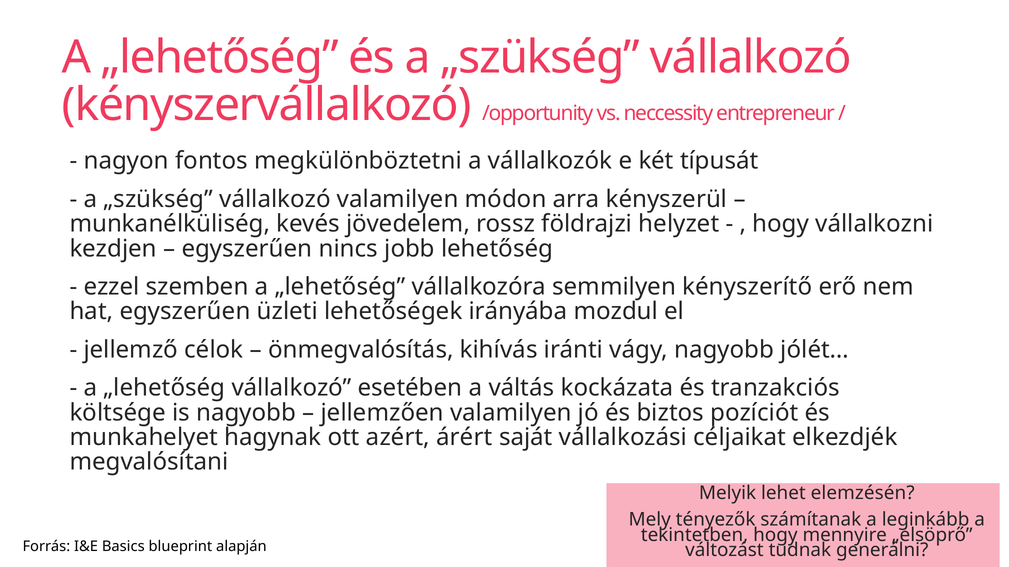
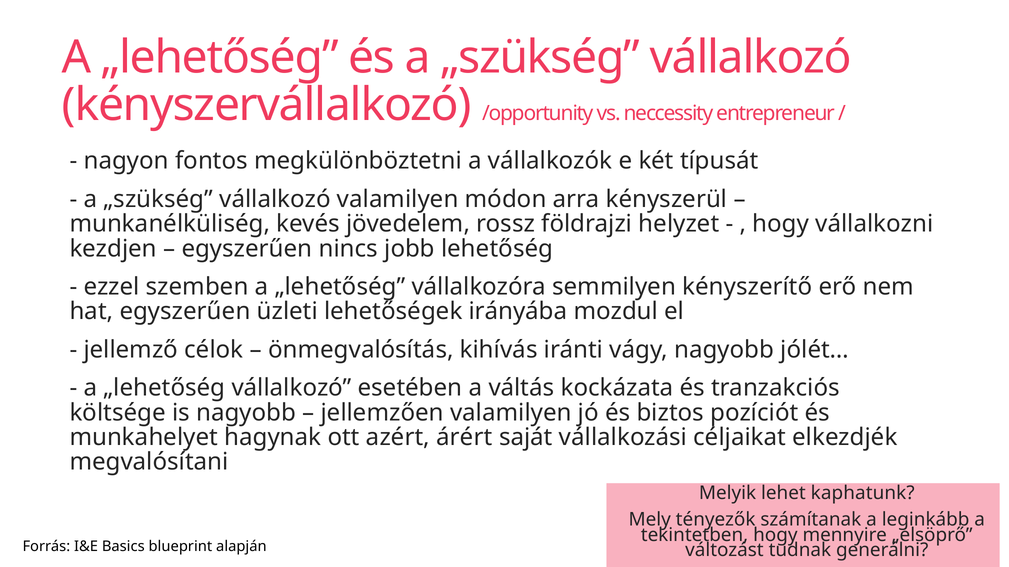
elemzésén: elemzésén -> kaphatunk
